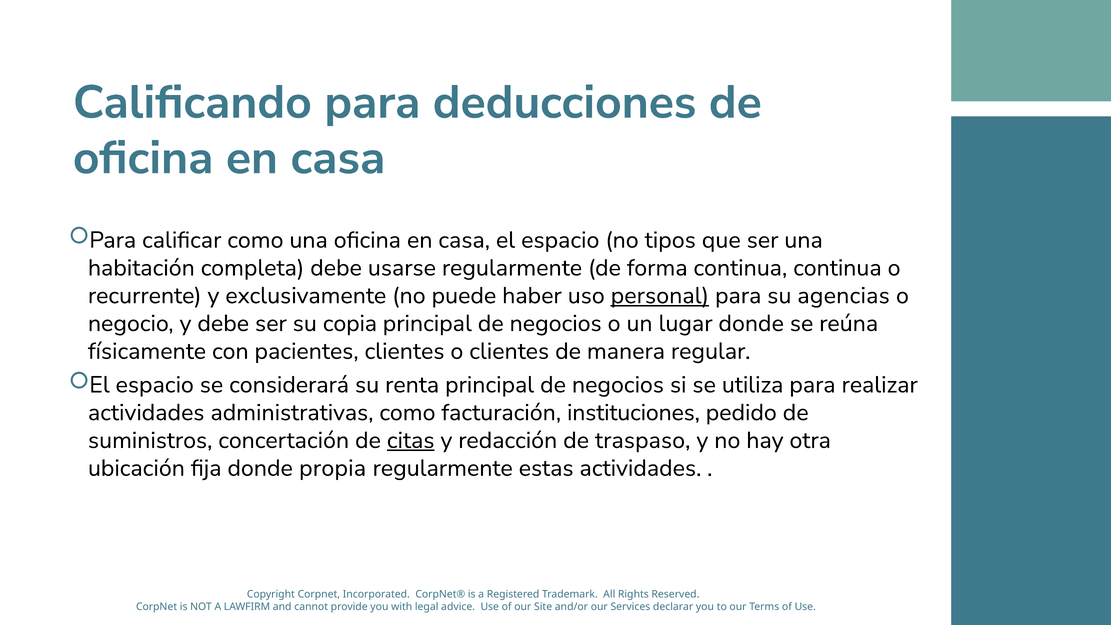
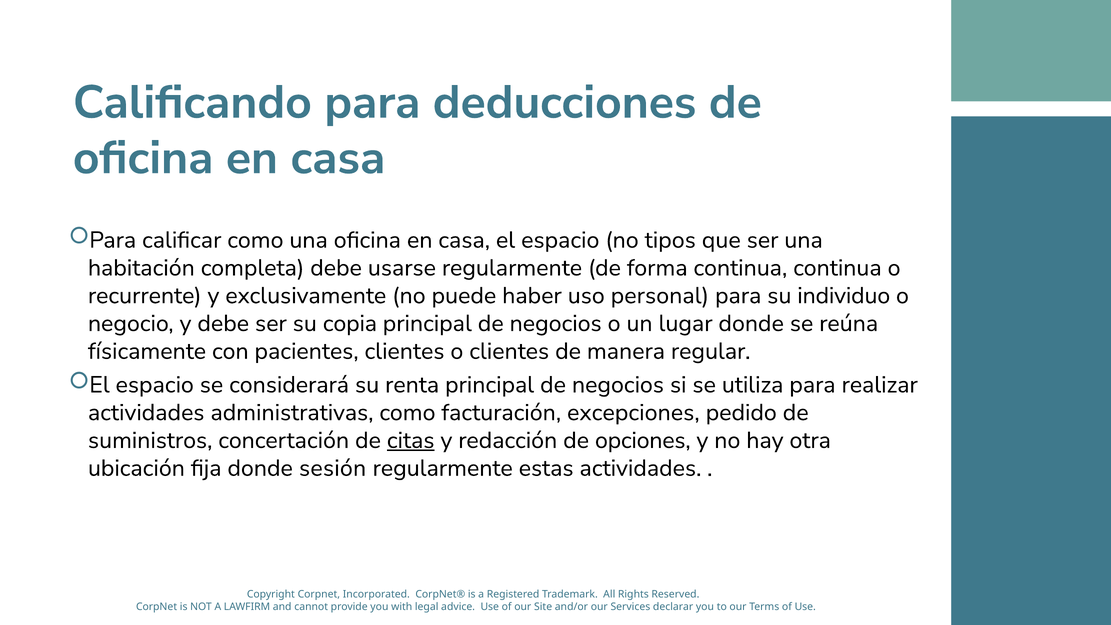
personal underline: present -> none
agencias: agencias -> individuo
instituciones: instituciones -> excepciones
traspaso: traspaso -> opciones
propia: propia -> sesión
